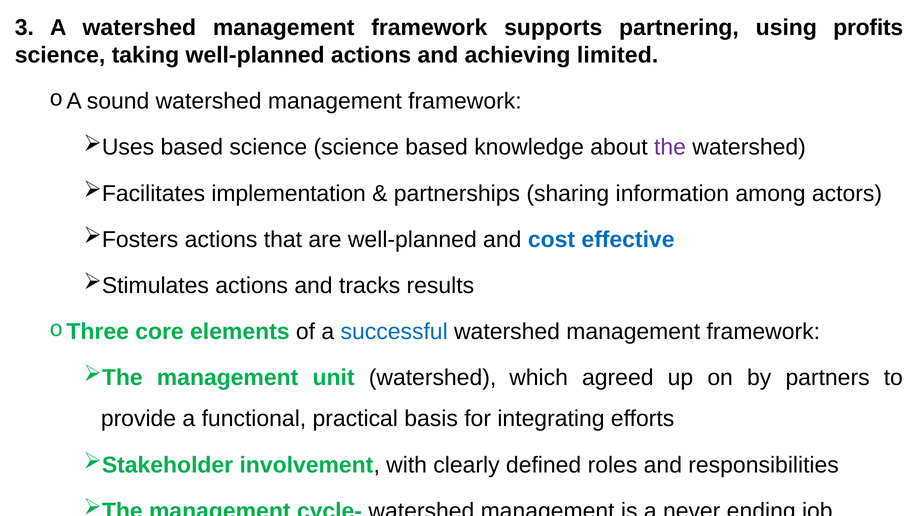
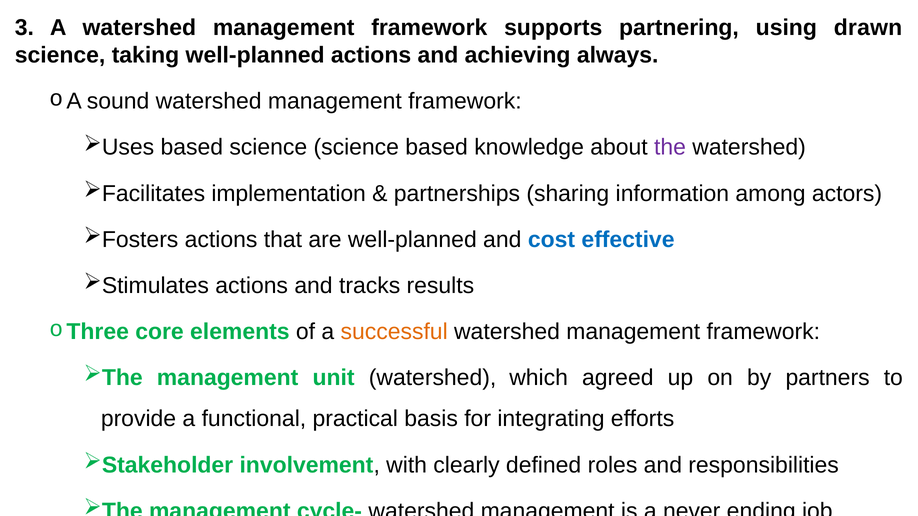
profits: profits -> drawn
limited: limited -> always
successful colour: blue -> orange
